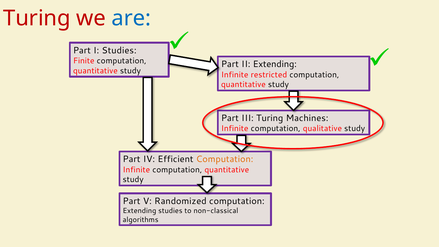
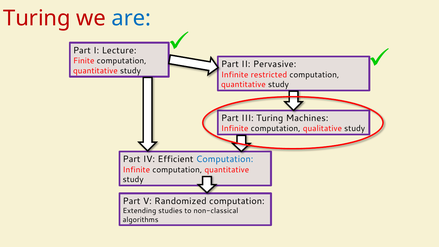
I Studies: Studies -> Lecture
II Extending: Extending -> Pervasive
Computation at (225, 159) colour: orange -> blue
